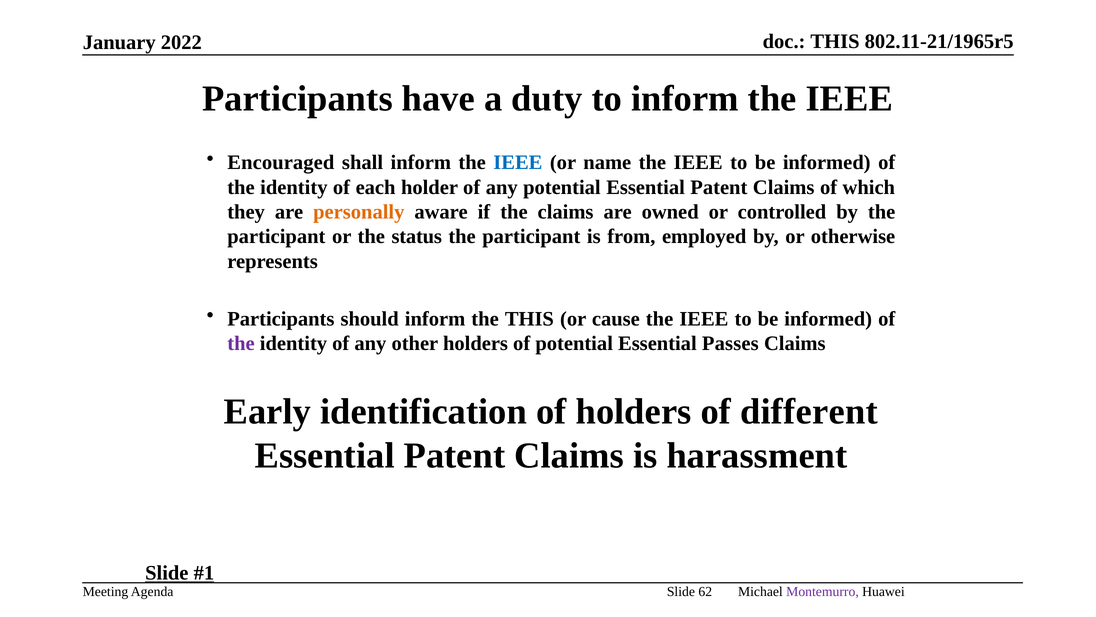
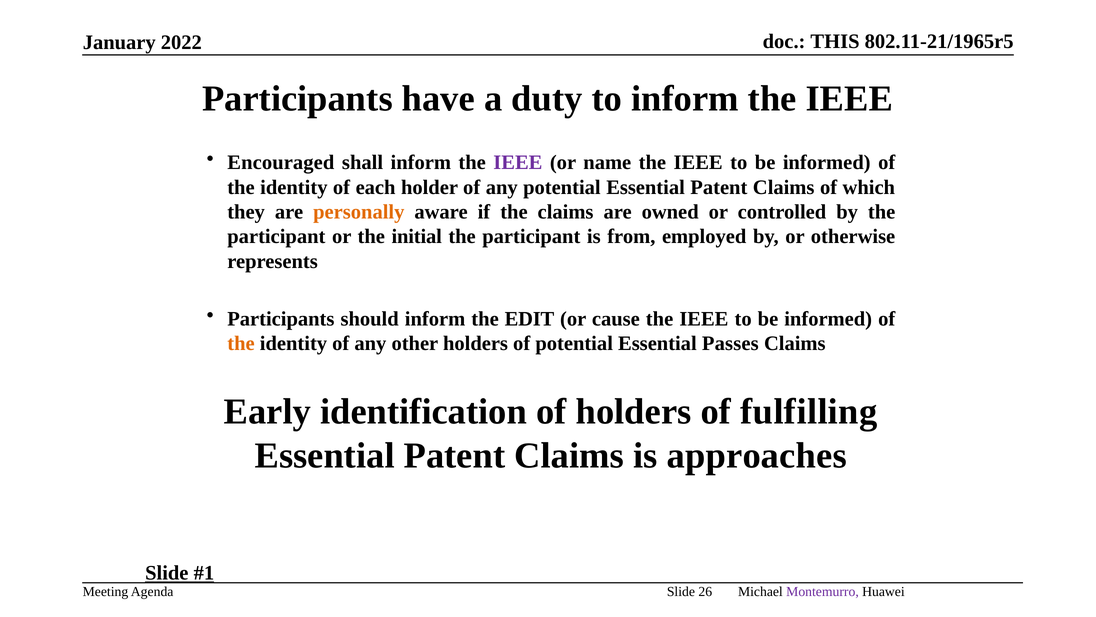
IEEE at (518, 162) colour: blue -> purple
status: status -> initial
the THIS: THIS -> EDIT
the at (241, 343) colour: purple -> orange
different: different -> fulfilling
harassment: harassment -> approaches
62: 62 -> 26
